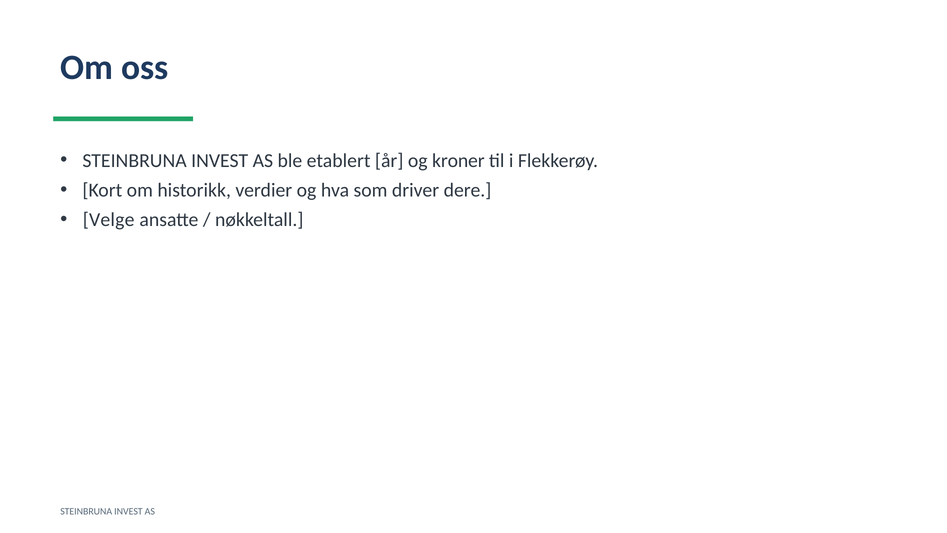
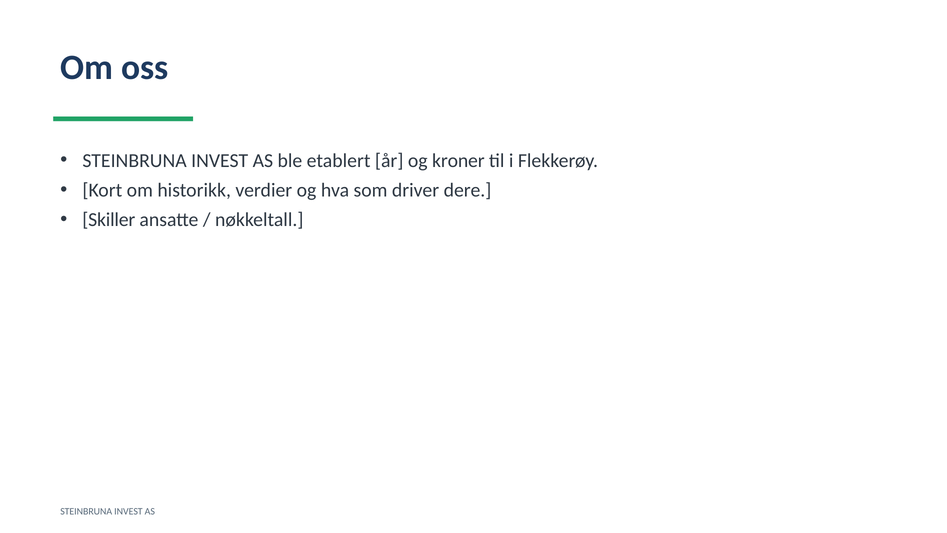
Velge: Velge -> Skiller
